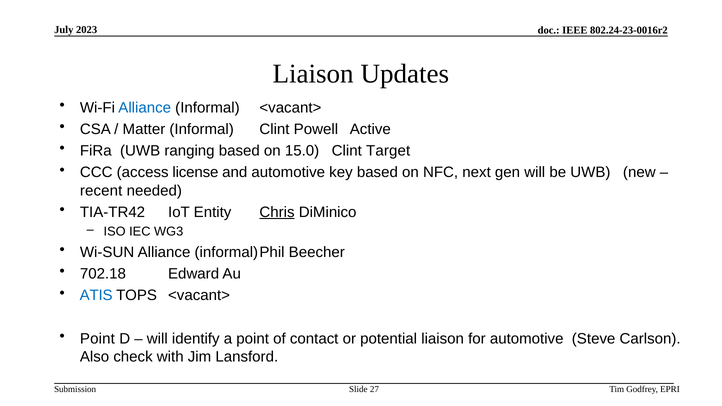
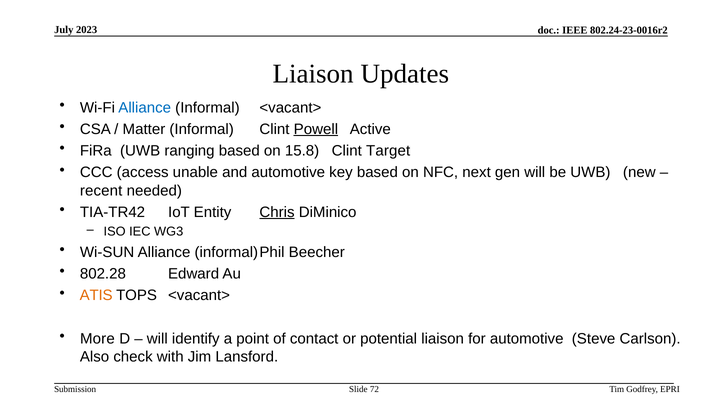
Powell underline: none -> present
15.0: 15.0 -> 15.8
license: license -> unable
702.18: 702.18 -> 802.28
ATIS colour: blue -> orange
Point at (97, 339): Point -> More
27: 27 -> 72
